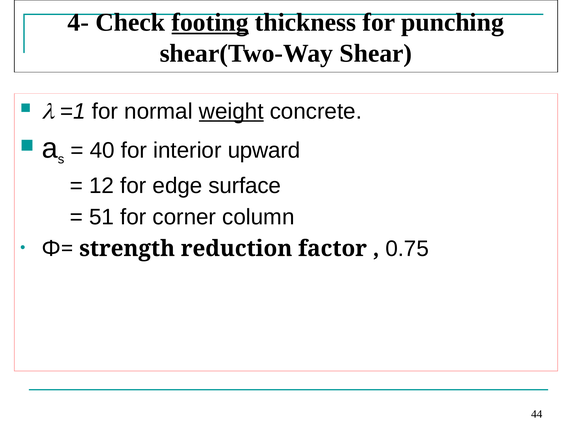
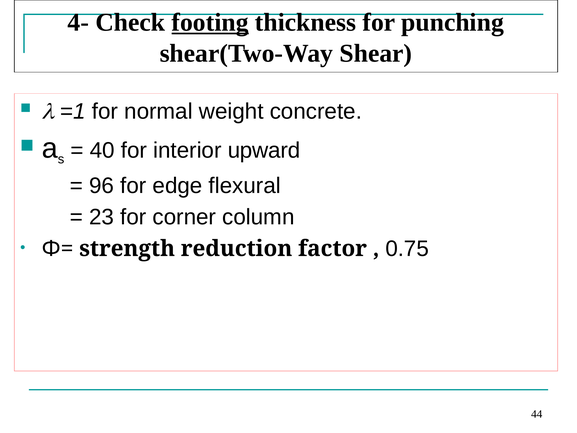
weight underline: present -> none
12: 12 -> 96
surface: surface -> flexural
51: 51 -> 23
